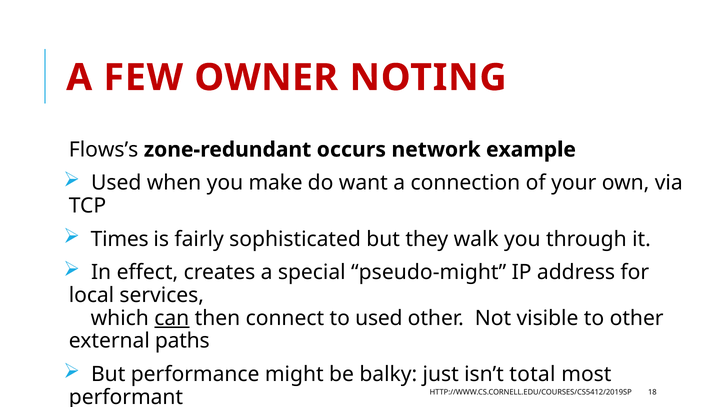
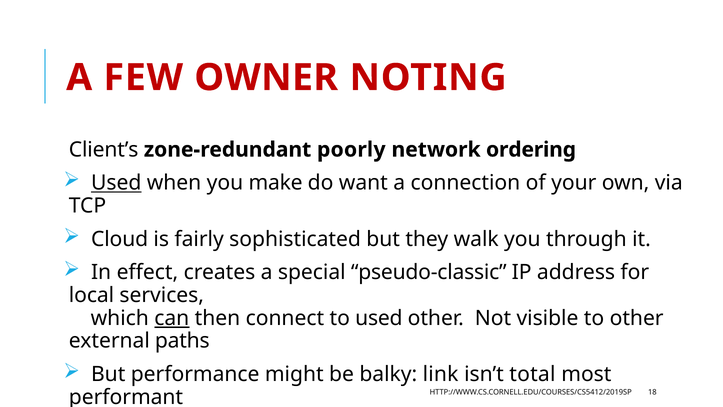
Flows’s: Flows’s -> Client’s
occurs: occurs -> poorly
example: example -> ordering
Used at (116, 183) underline: none -> present
Times: Times -> Cloud
pseudo-might: pseudo-might -> pseudo-classic
just: just -> link
